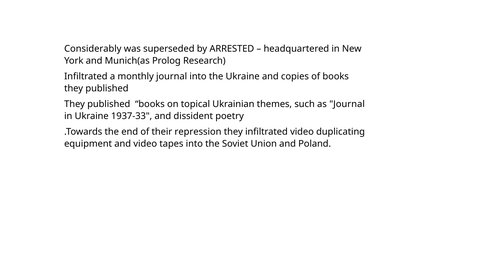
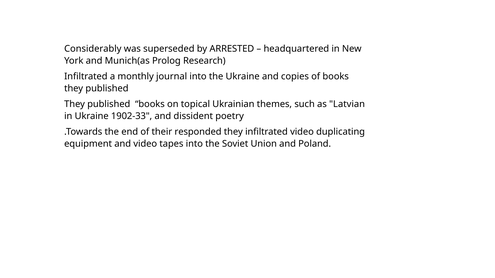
as Journal: Journal -> Latvian
1937-33: 1937-33 -> 1902-33
repression: repression -> responded
